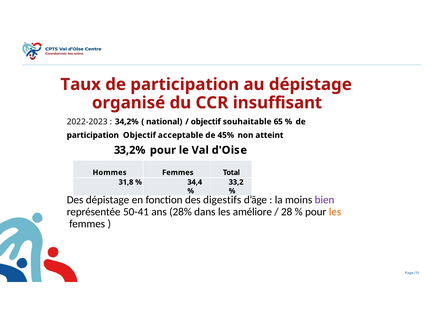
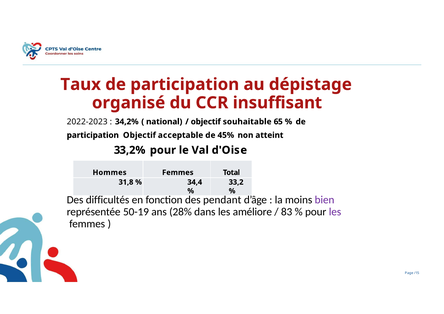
Des dépistage: dépistage -> difficultés
digestifs: digestifs -> pendant
50-41: 50-41 -> 50-19
28: 28 -> 83
les at (335, 212) colour: orange -> purple
